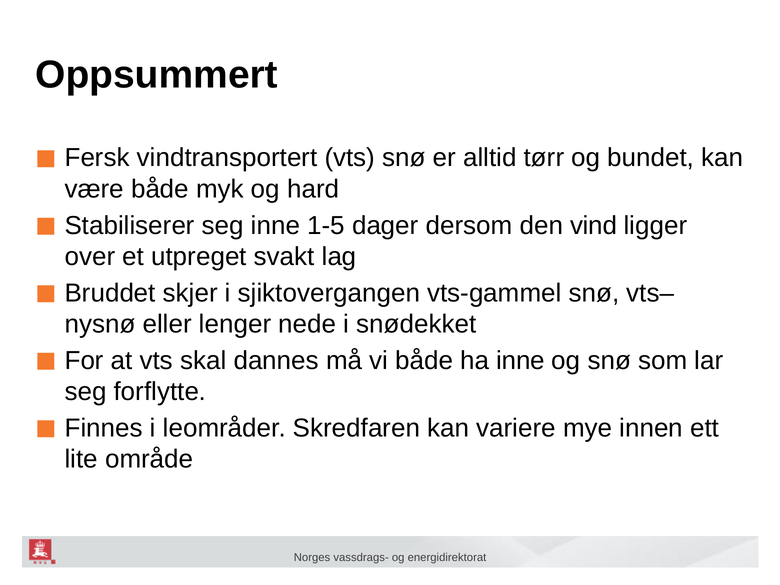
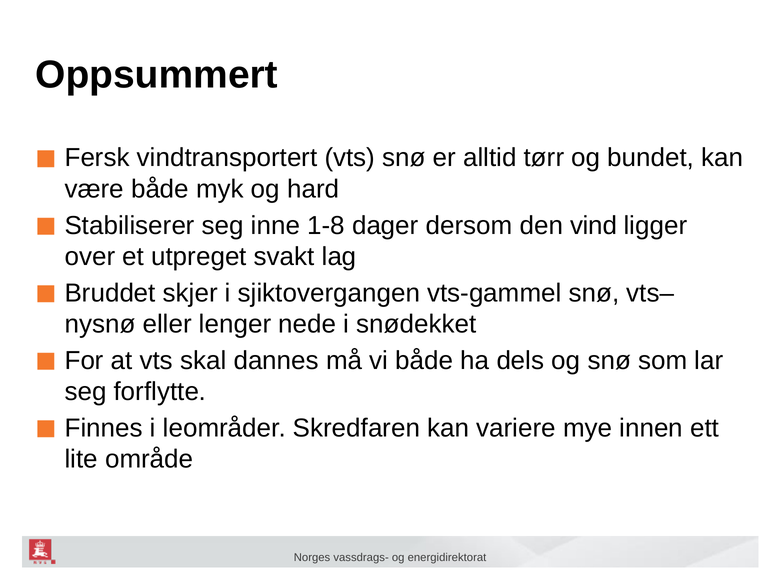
1-5: 1-5 -> 1-8
ha inne: inne -> dels
